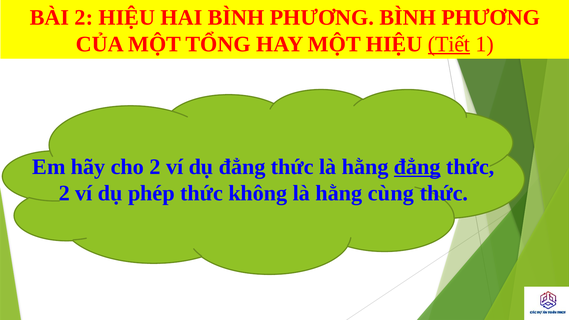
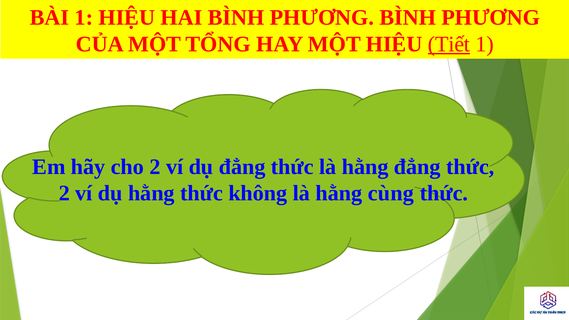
BÀI 2: 2 -> 1
đẳng at (417, 167) underline: present -> none
dụ phép: phép -> hằng
